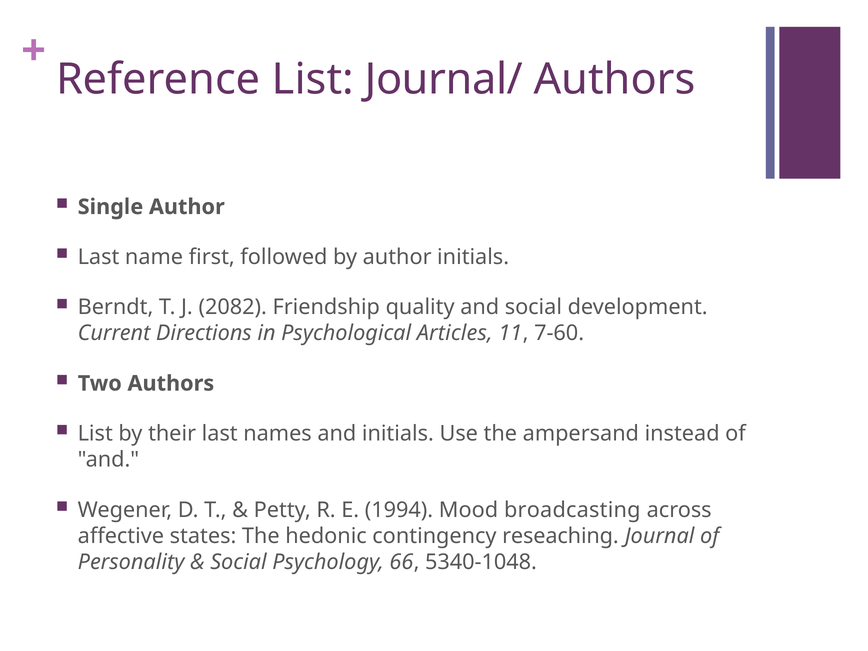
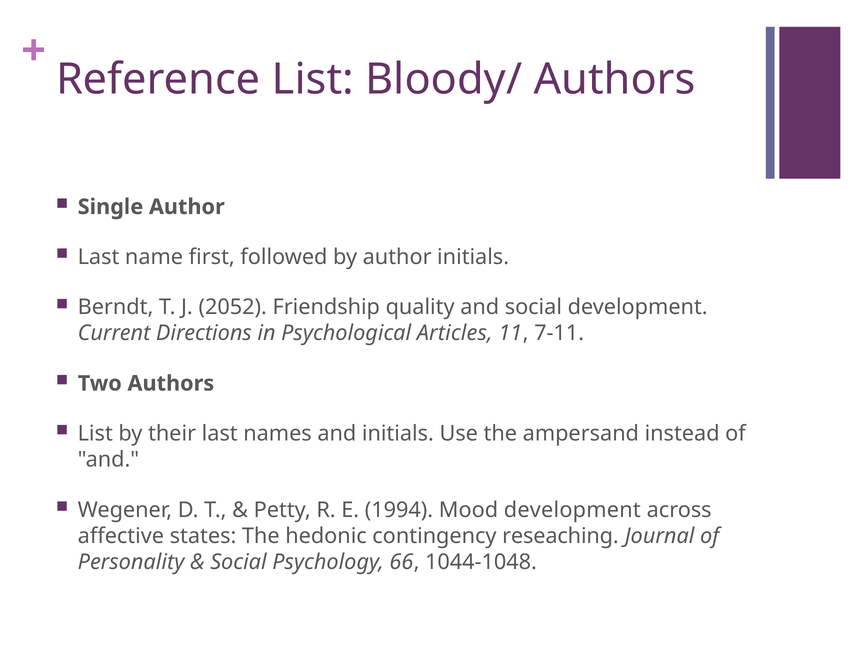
Journal/: Journal/ -> Bloody/
2082: 2082 -> 2052
7-60: 7-60 -> 7-11
Mood broadcasting: broadcasting -> development
5340-1048: 5340-1048 -> 1044-1048
